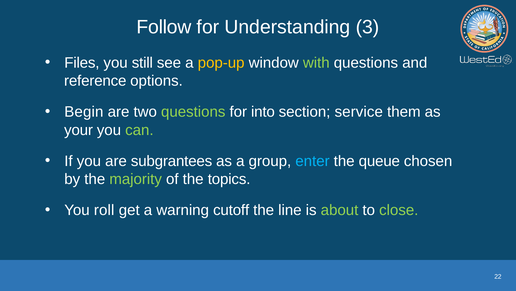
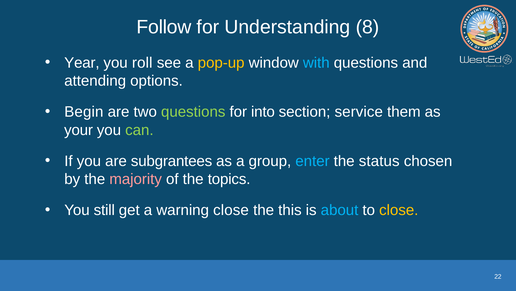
3: 3 -> 8
Files: Files -> Year
still: still -> roll
with colour: light green -> light blue
reference: reference -> attending
queue: queue -> status
majority colour: light green -> pink
roll: roll -> still
warning cutoff: cutoff -> close
line: line -> this
about colour: light green -> light blue
close at (399, 210) colour: light green -> yellow
